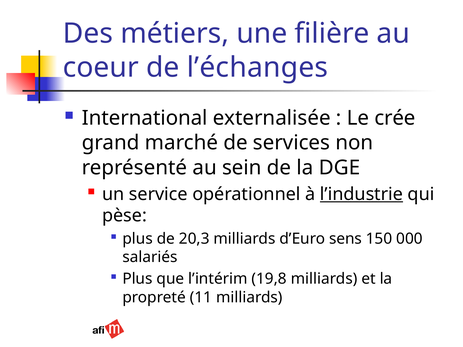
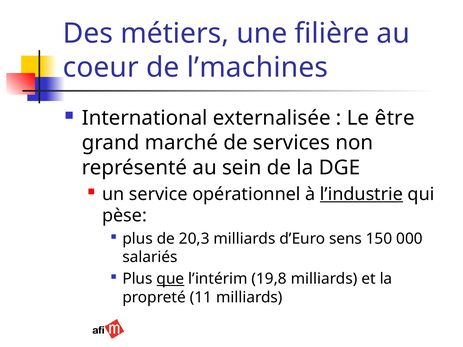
l’échanges: l’échanges -> l’machines
crée: crée -> être
que underline: none -> present
